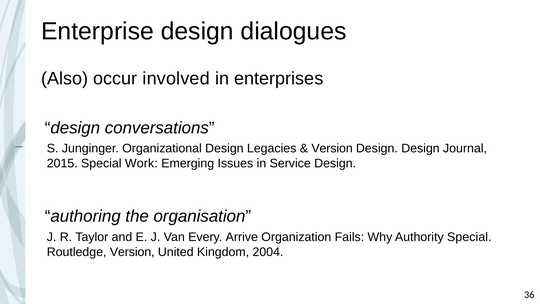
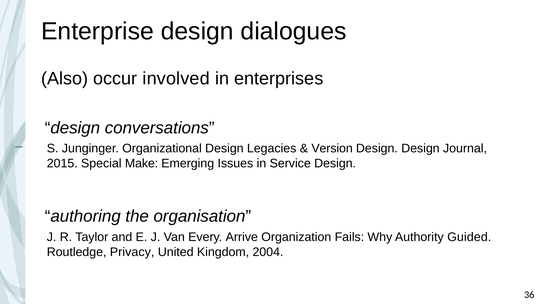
Work: Work -> Make
Authority Special: Special -> Guided
Routledge Version: Version -> Privacy
